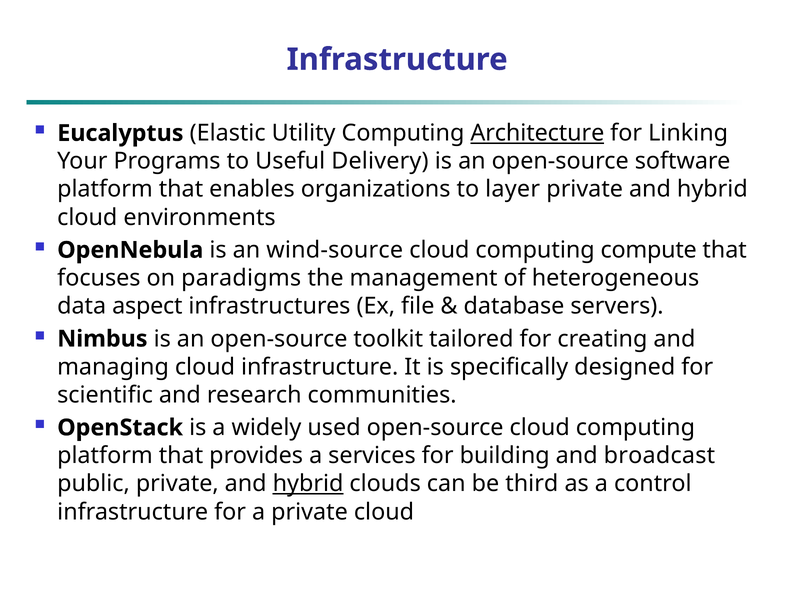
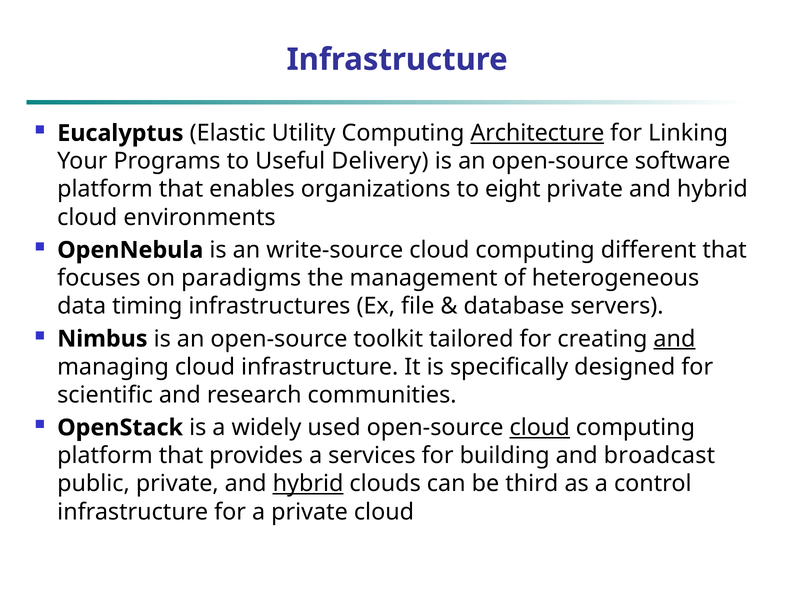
layer: layer -> eight
wind-source: wind-source -> write-source
compute: compute -> different
aspect: aspect -> timing
and at (674, 339) underline: none -> present
cloud at (540, 427) underline: none -> present
